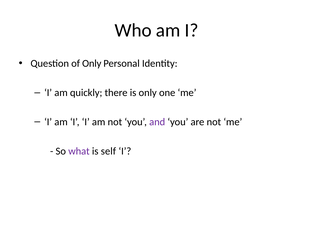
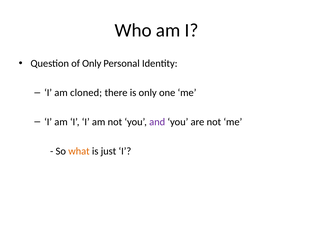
quickly: quickly -> cloned
what colour: purple -> orange
self: self -> just
